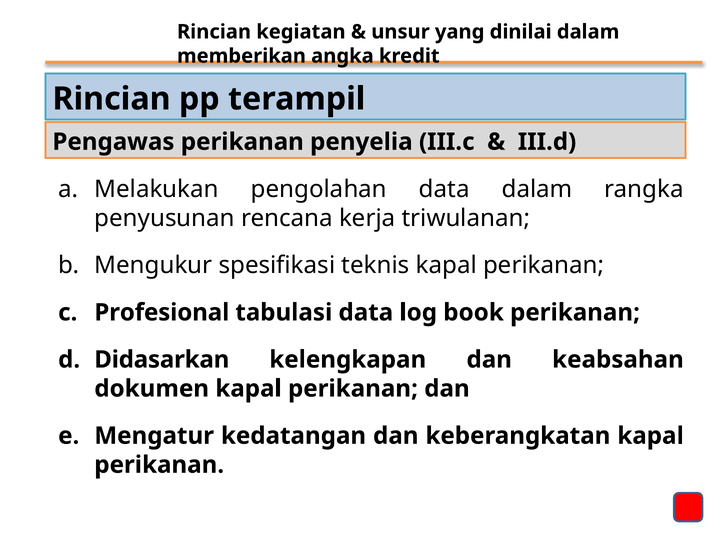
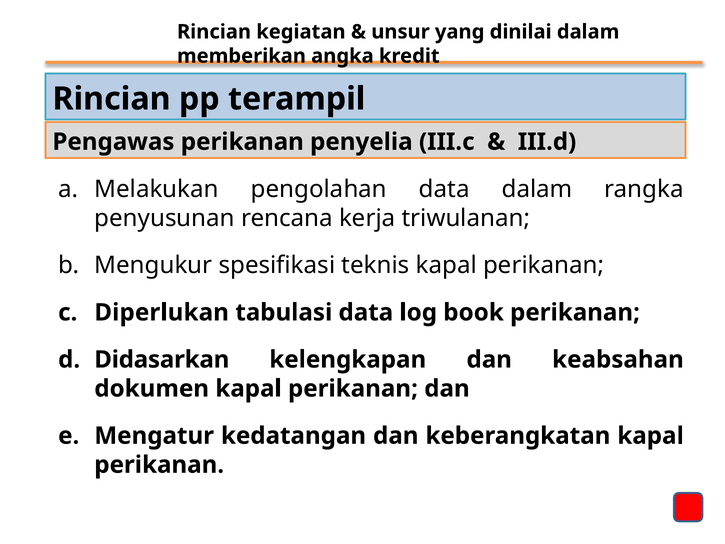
Profesional: Profesional -> Diperlukan
